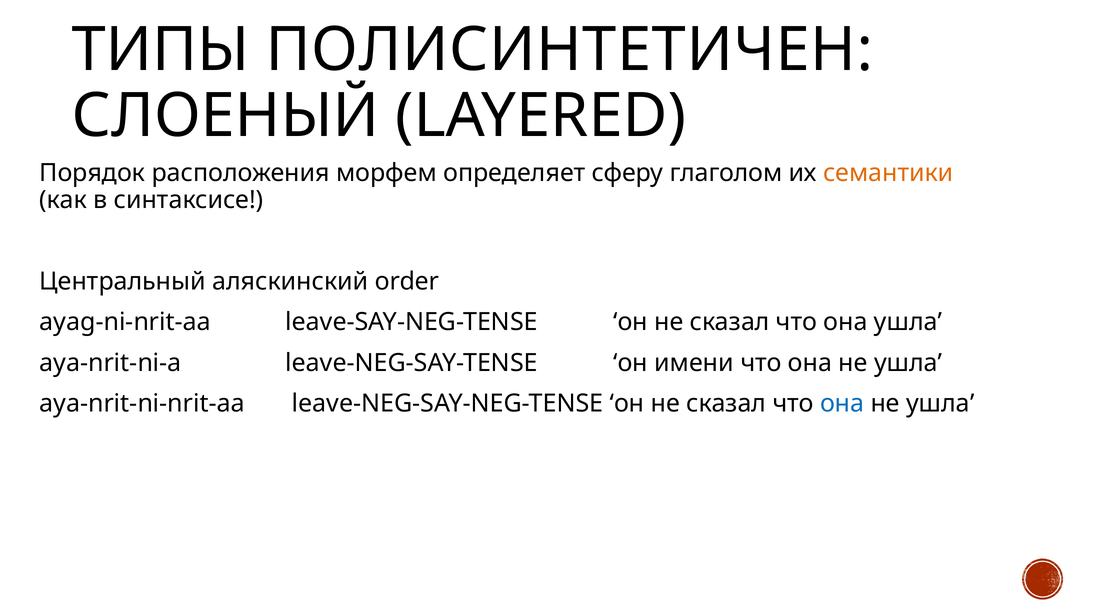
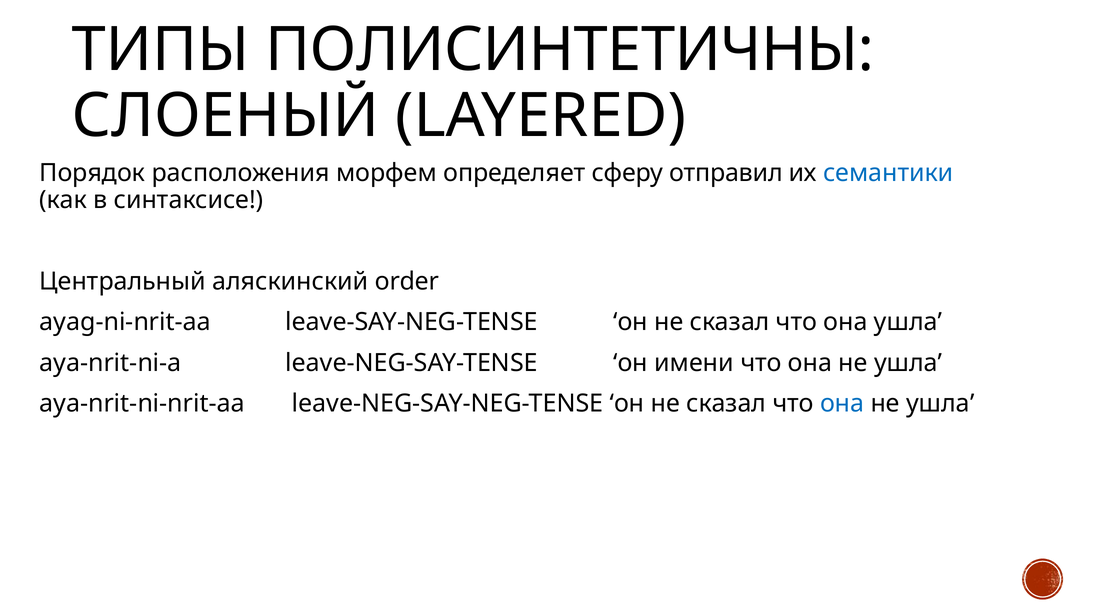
ПОЛИСИНТЕТИЧЕН: ПОЛИСИНТЕТИЧЕН -> ПОЛИСИНТЕТИЧНЫ
глаголом: глаголом -> отправил
семантики colour: orange -> blue
